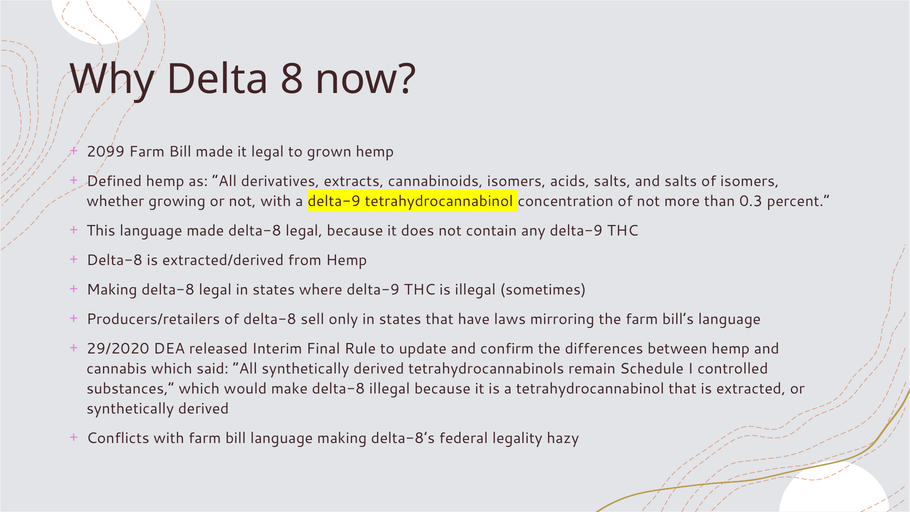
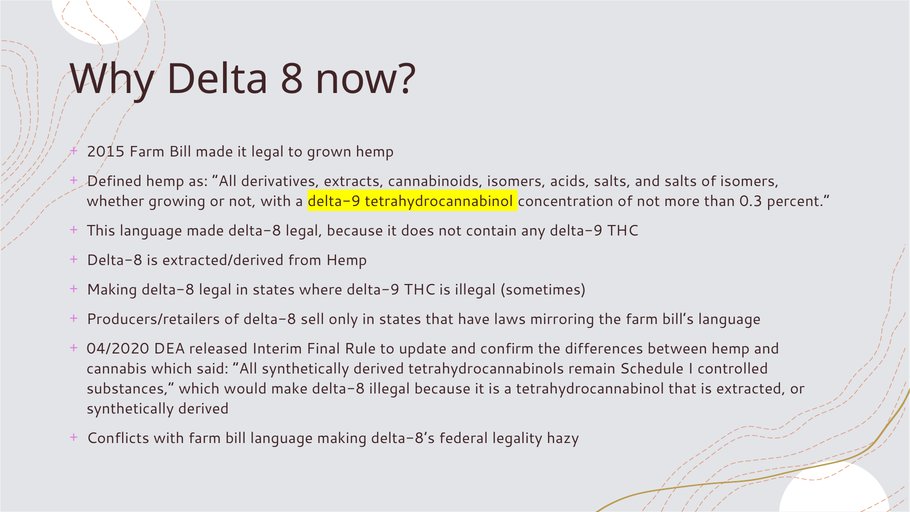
2099: 2099 -> 2015
29/2020: 29/2020 -> 04/2020
